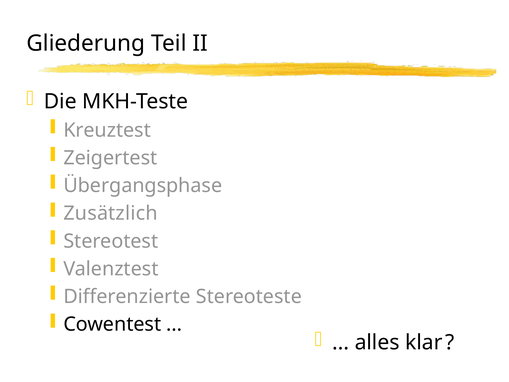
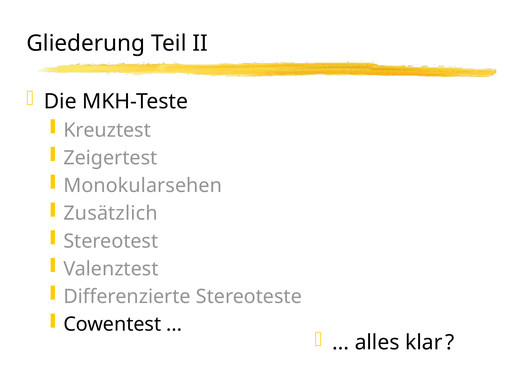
Übergangsphase: Übergangsphase -> Monokularsehen
